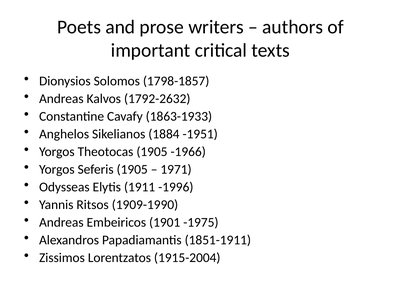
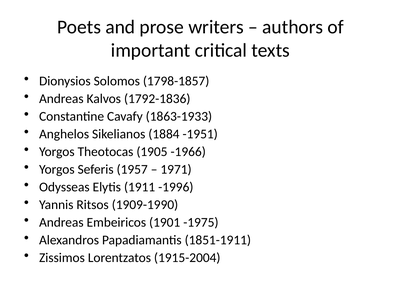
1792-2632: 1792-2632 -> 1792-1836
Seferis 1905: 1905 -> 1957
